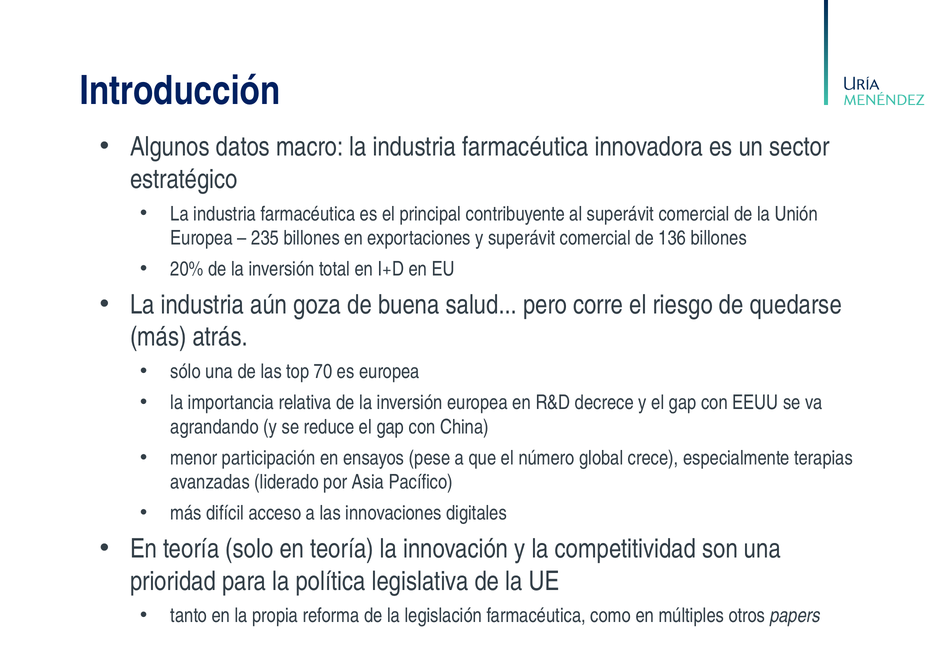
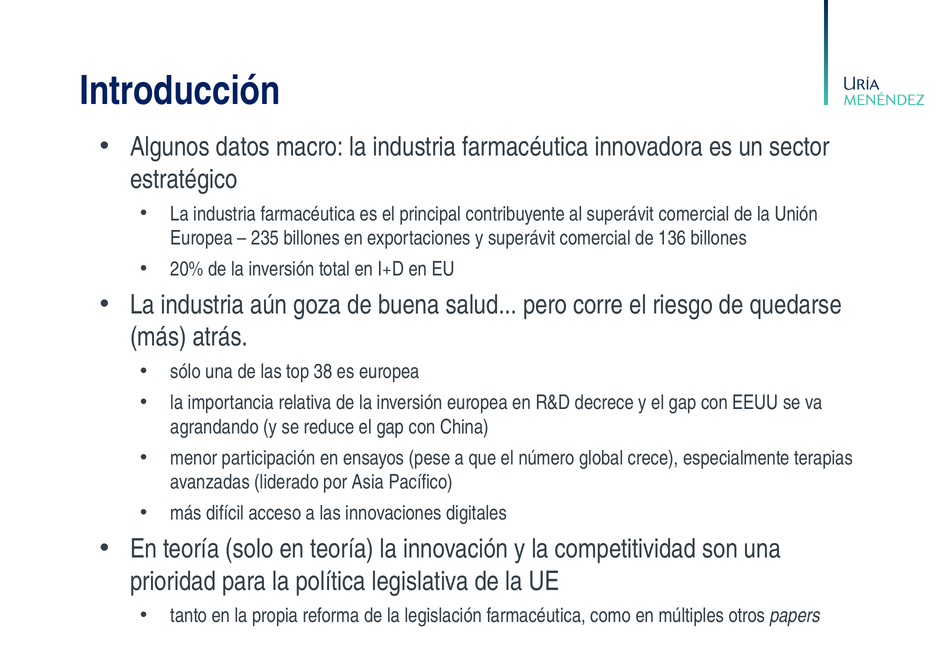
70: 70 -> 38
